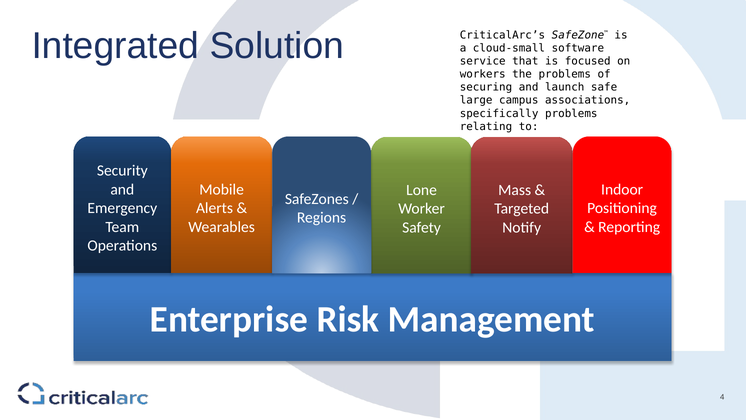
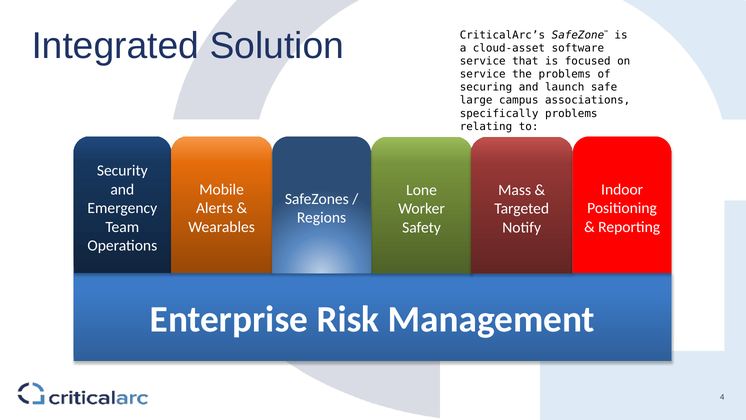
cloud-small: cloud-small -> cloud-asset
workers at (483, 74): workers -> service
